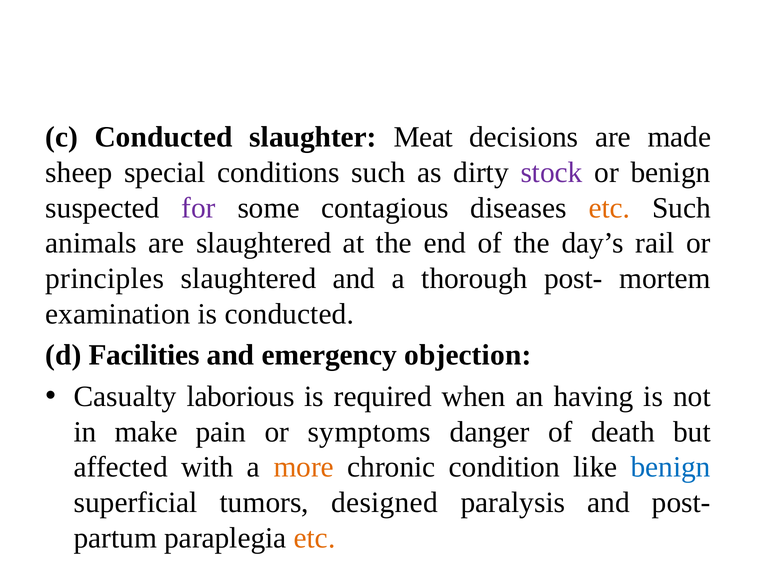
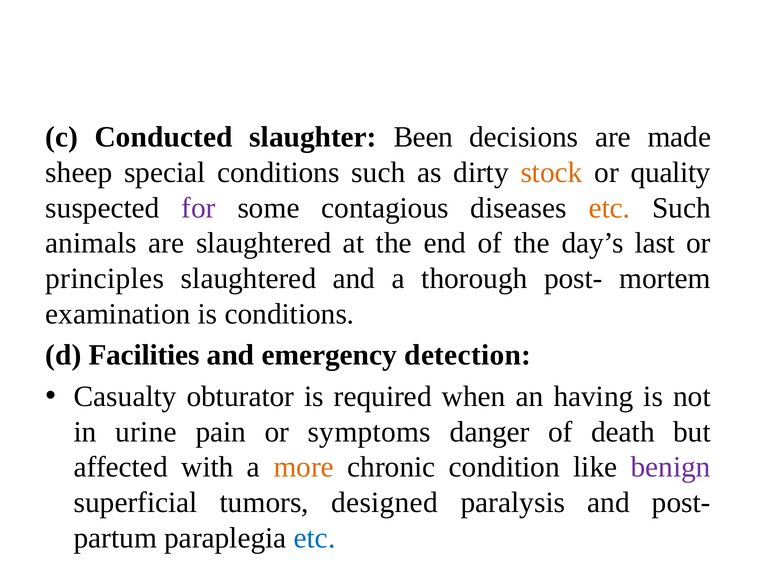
Meat: Meat -> Been
stock colour: purple -> orange
or benign: benign -> quality
rail: rail -> last
is conducted: conducted -> conditions
objection: objection -> detection
laborious: laborious -> obturator
make: make -> urine
benign at (671, 467) colour: blue -> purple
etc at (315, 538) colour: orange -> blue
